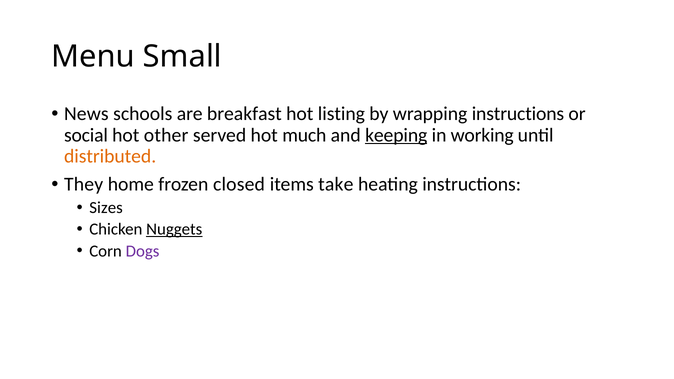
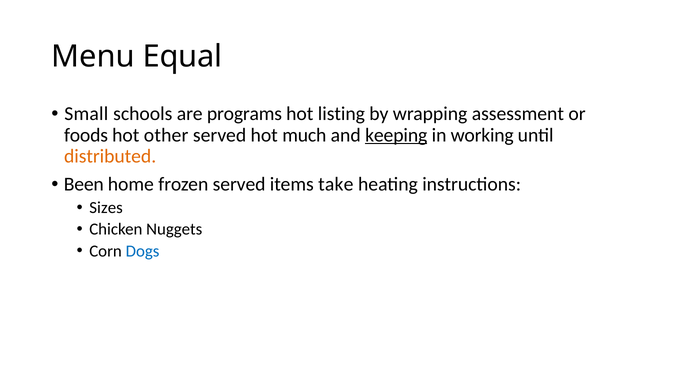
Small: Small -> Equal
News: News -> Small
breakfast: breakfast -> programs
wrapping instructions: instructions -> assessment
social: social -> foods
They: They -> Been
frozen closed: closed -> served
Nuggets underline: present -> none
Dogs colour: purple -> blue
